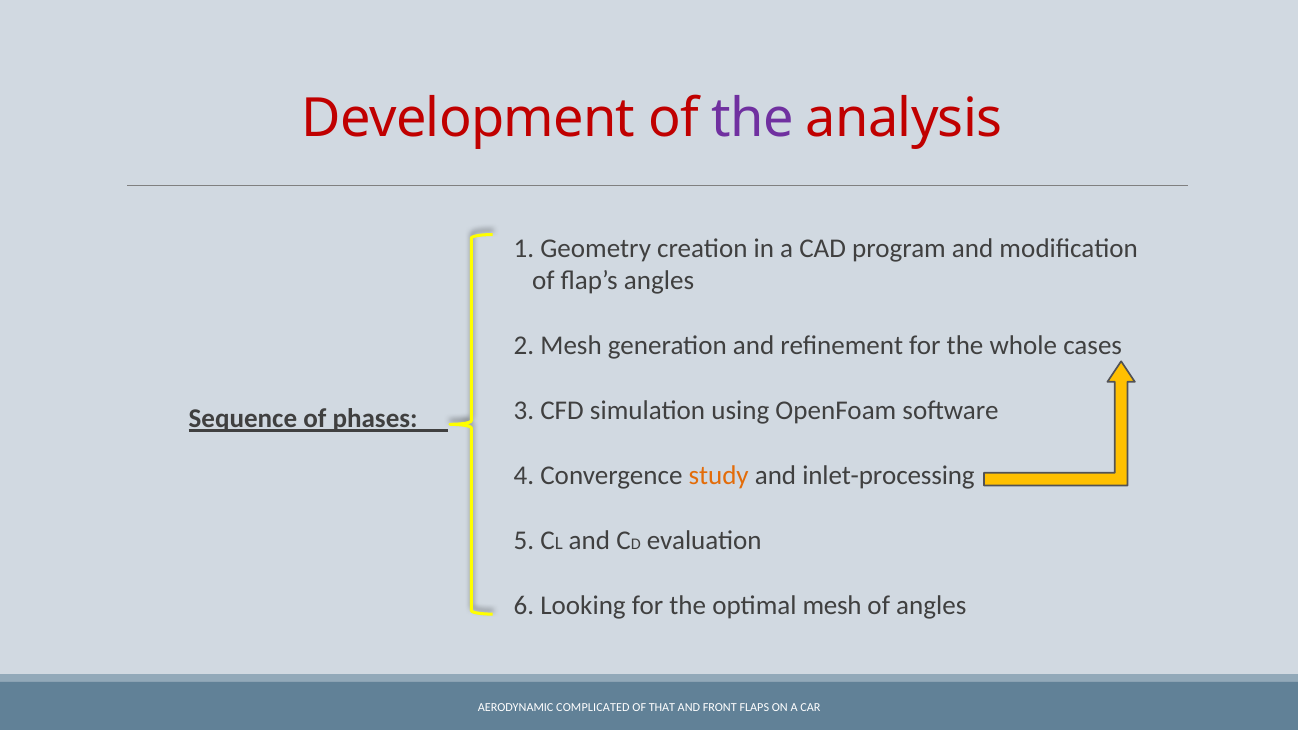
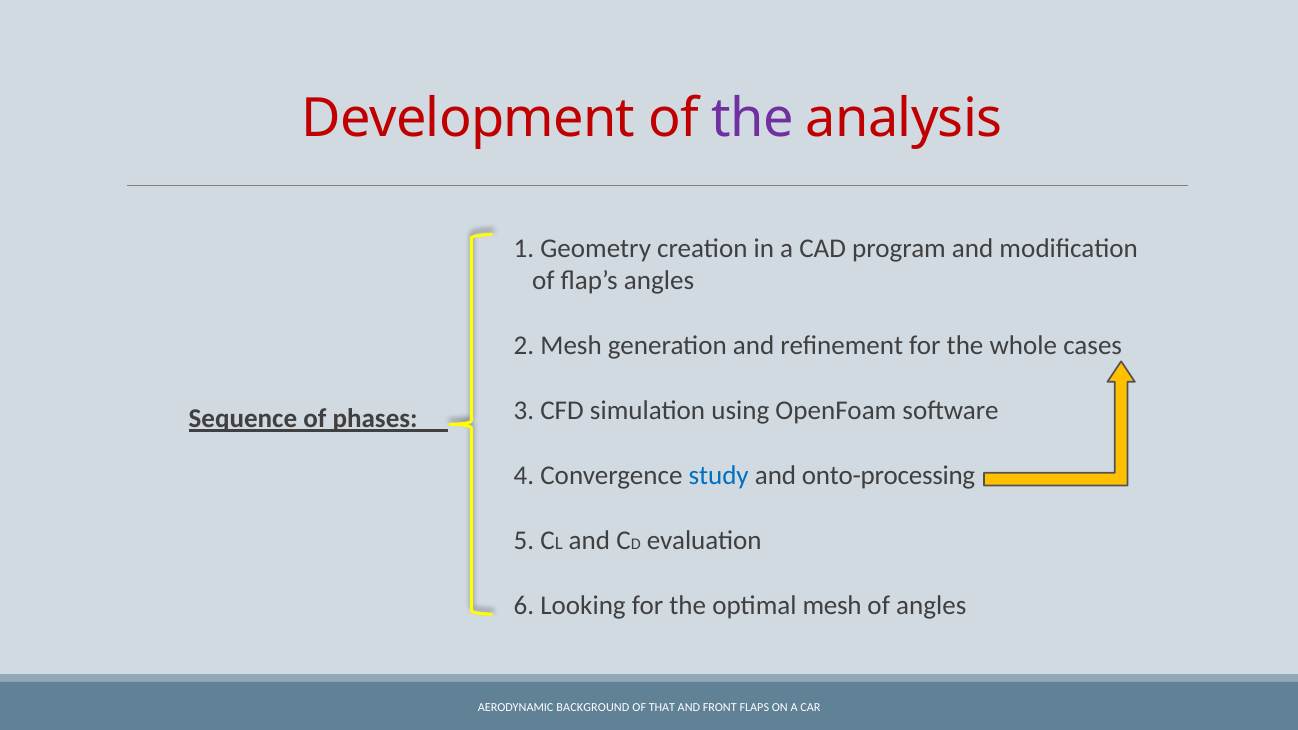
study colour: orange -> blue
inlet-processing: inlet-processing -> onto-processing
COMPLICATED: COMPLICATED -> BACKGROUND
